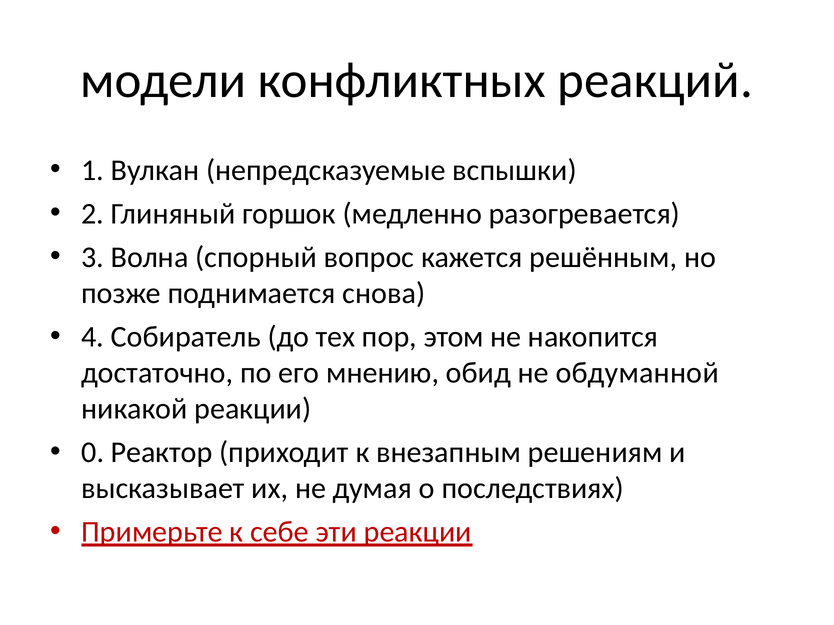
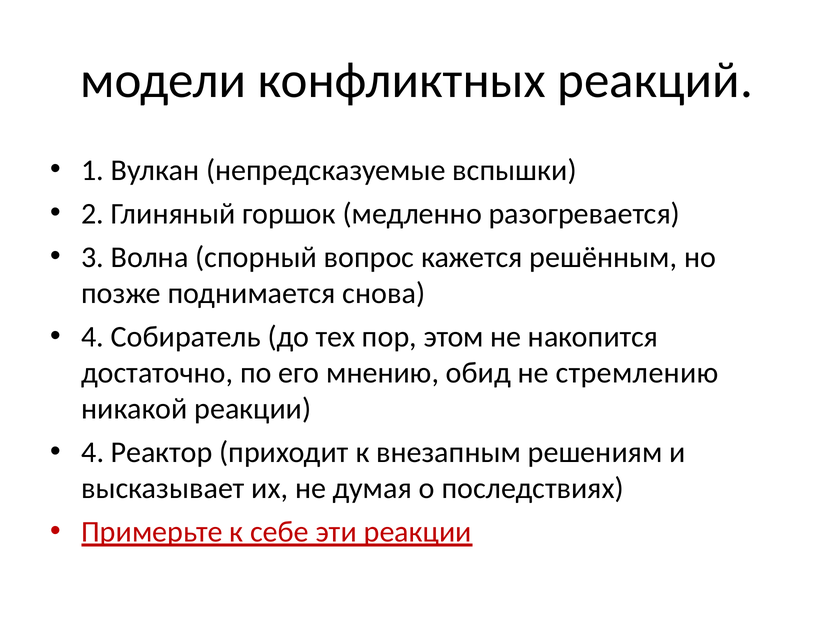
обдуманной: обдуманной -> стремлению
0 at (93, 453): 0 -> 4
